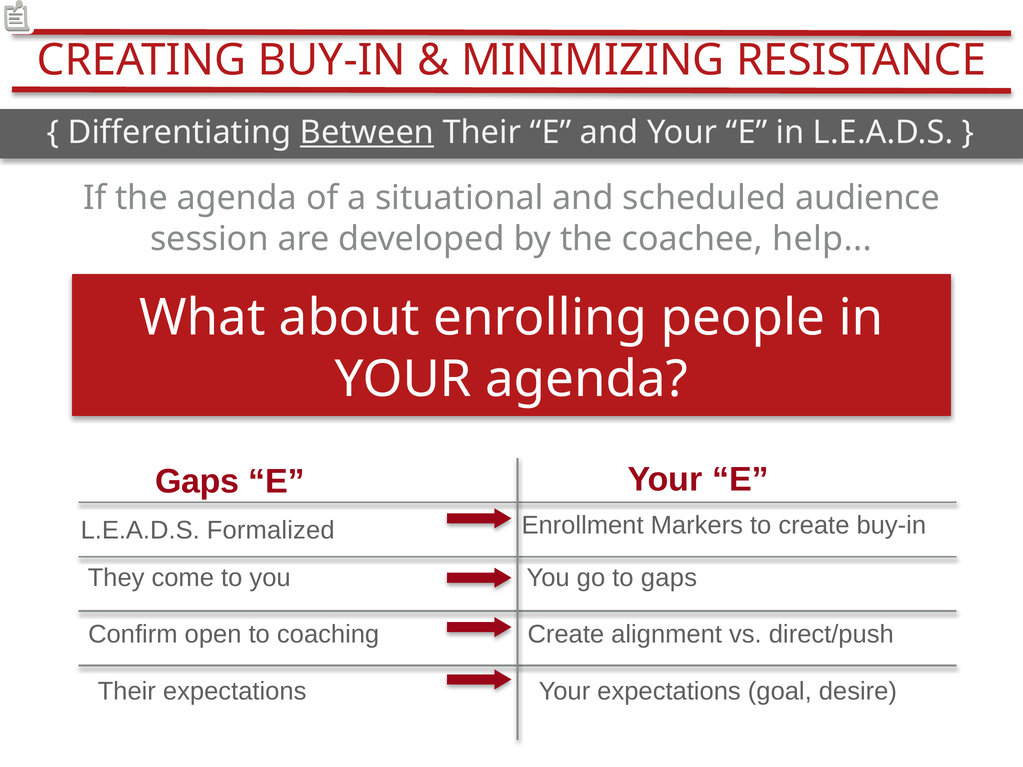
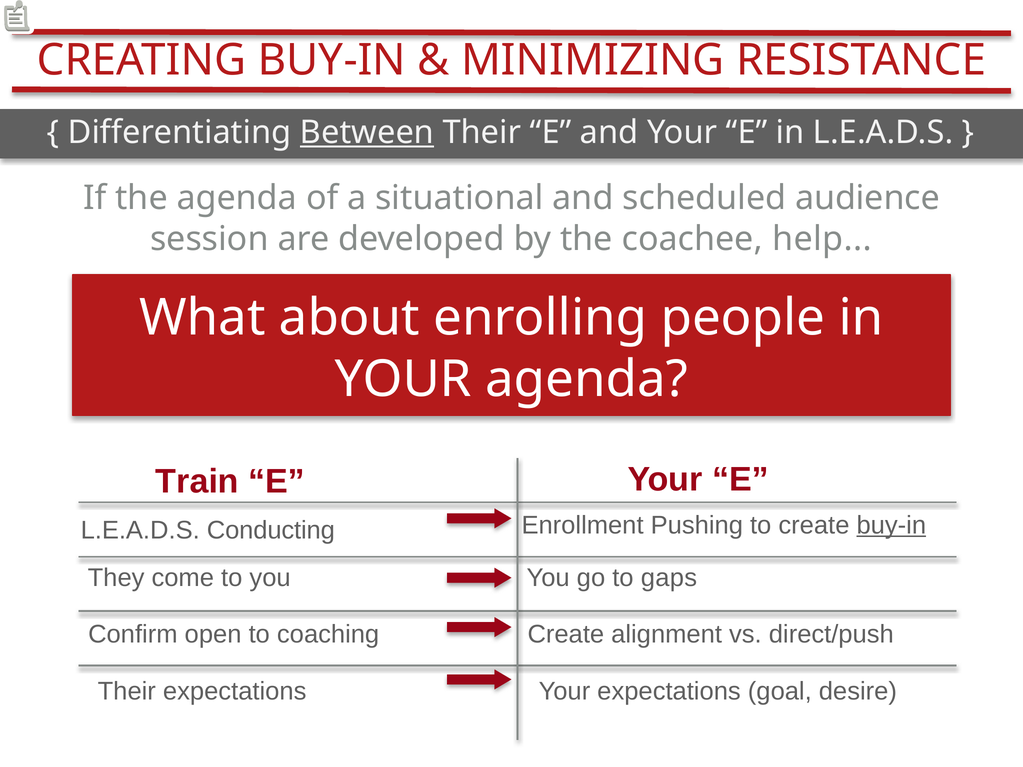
Gaps at (197, 482): Gaps -> Train
Markers: Markers -> Pushing
buy-in at (891, 526) underline: none -> present
Formalized: Formalized -> Conducting
